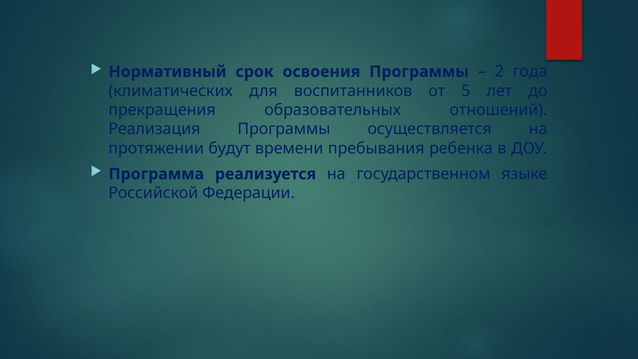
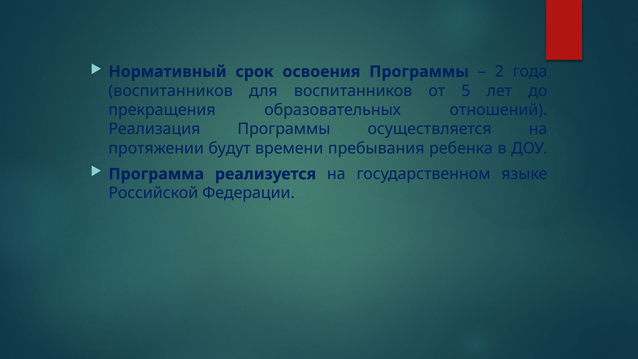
климатических at (171, 91): климатических -> воспитанников
